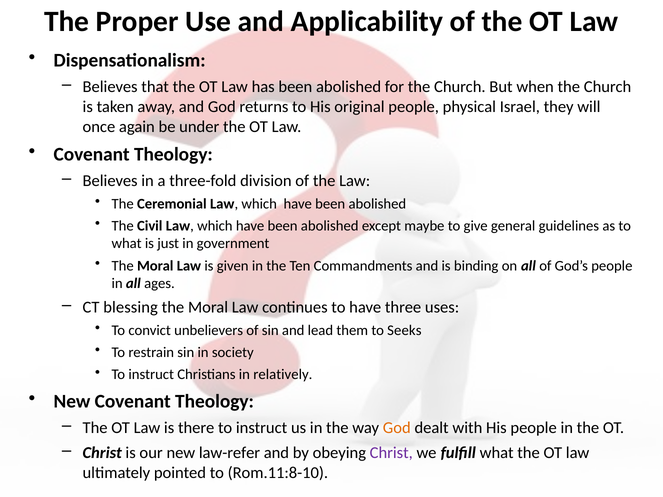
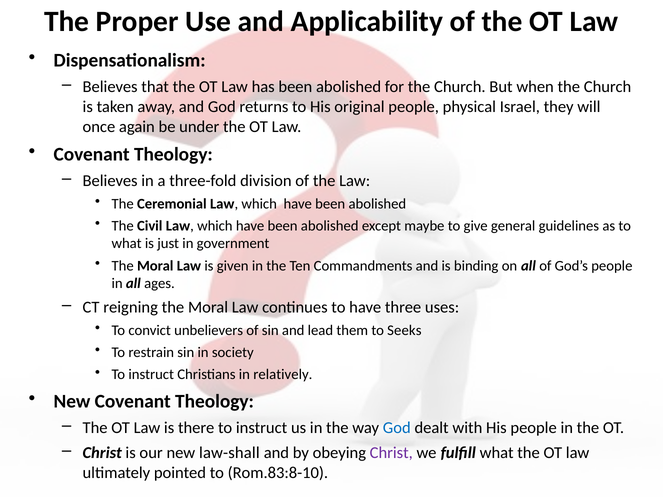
blessing: blessing -> reigning
God at (397, 428) colour: orange -> blue
law-refer: law-refer -> law-shall
Rom.11:8-10: Rom.11:8-10 -> Rom.83:8-10
